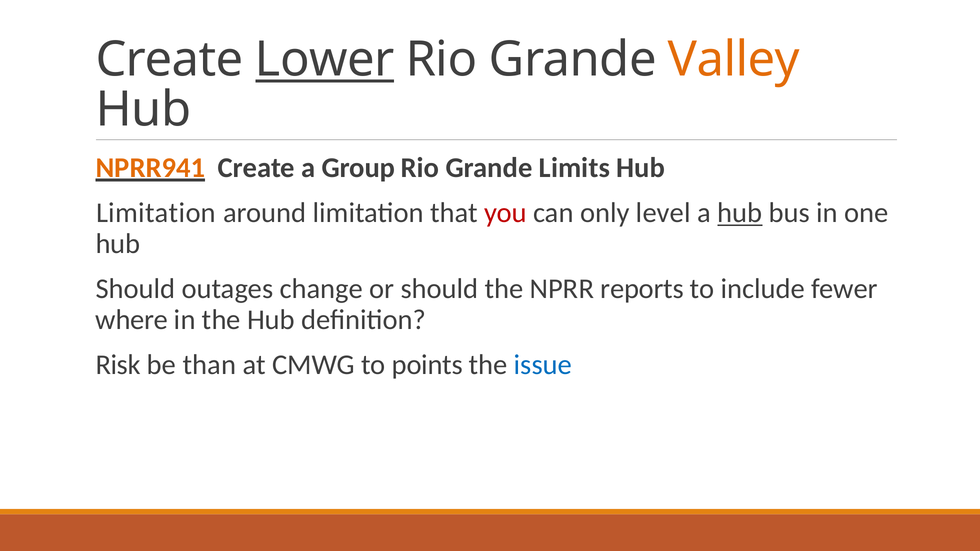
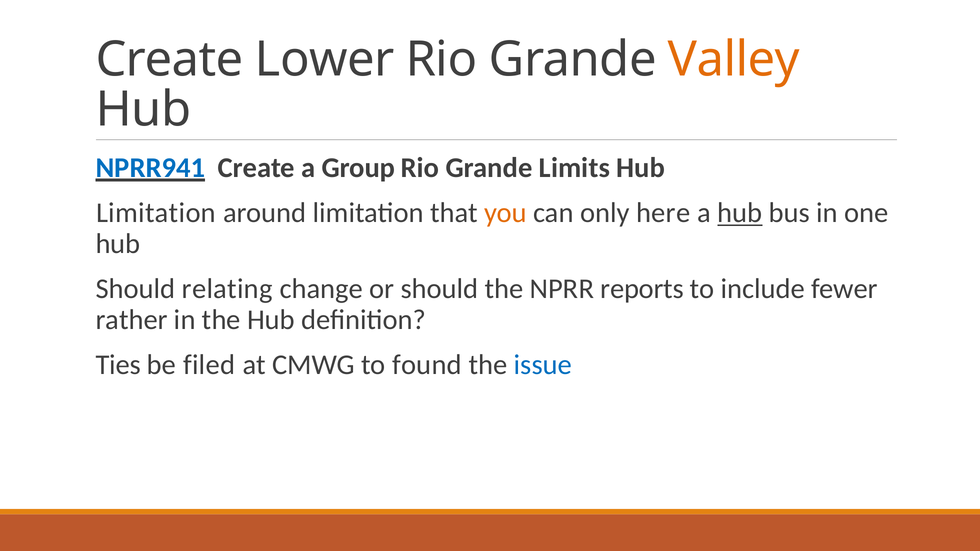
Lower underline: present -> none
NPRR941 colour: orange -> blue
you colour: red -> orange
level: level -> here
outages: outages -> relating
where: where -> rather
Risk: Risk -> Ties
than: than -> filed
points: points -> found
